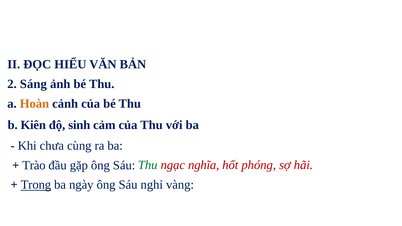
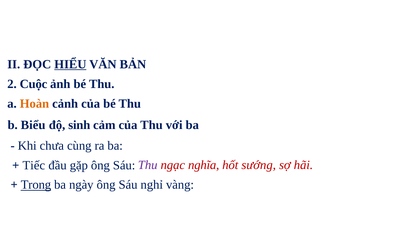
HIỂU underline: none -> present
Sáng: Sáng -> Cuộc
Kiên: Kiên -> Biểu
Trào: Trào -> Tiếc
Thu at (148, 165) colour: green -> purple
phóng: phóng -> sướng
